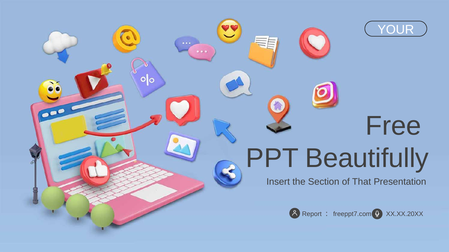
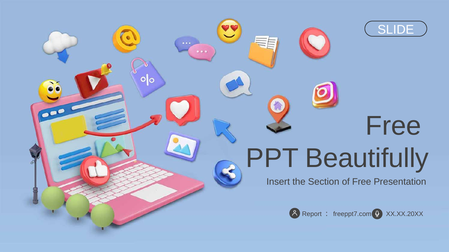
YOUR: YOUR -> SLIDE
of That: That -> Free
